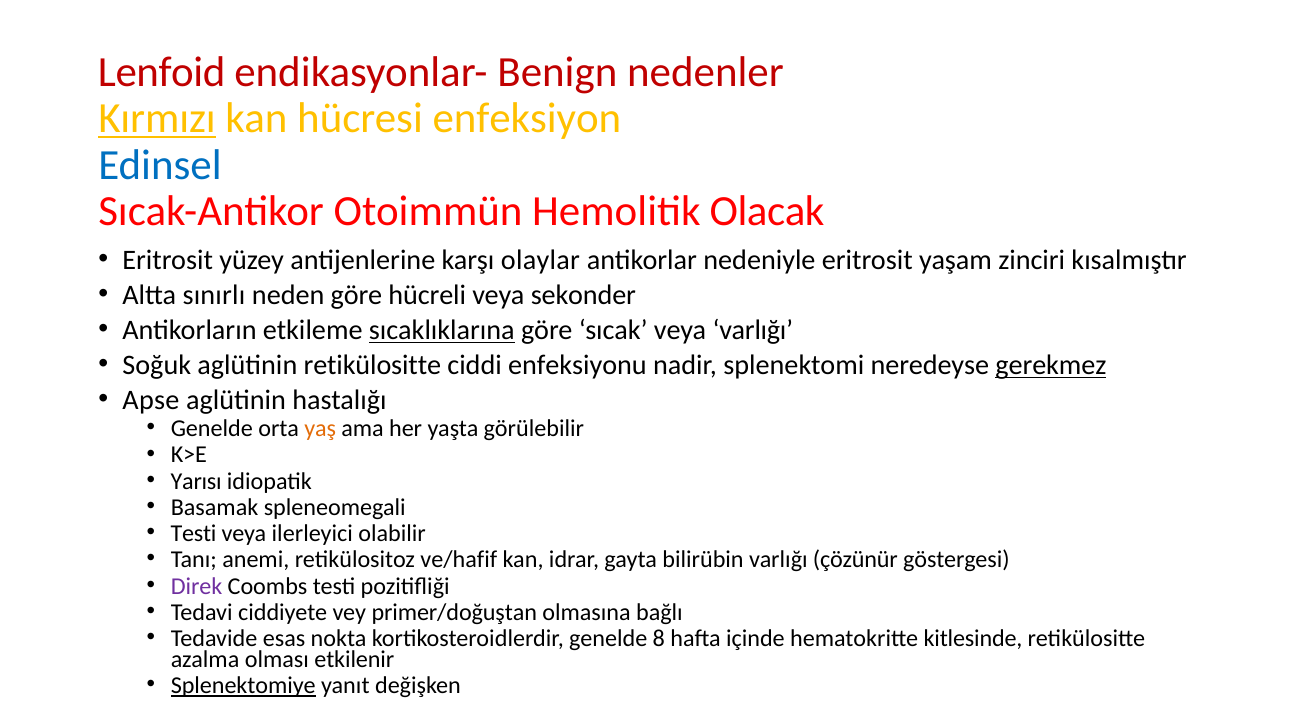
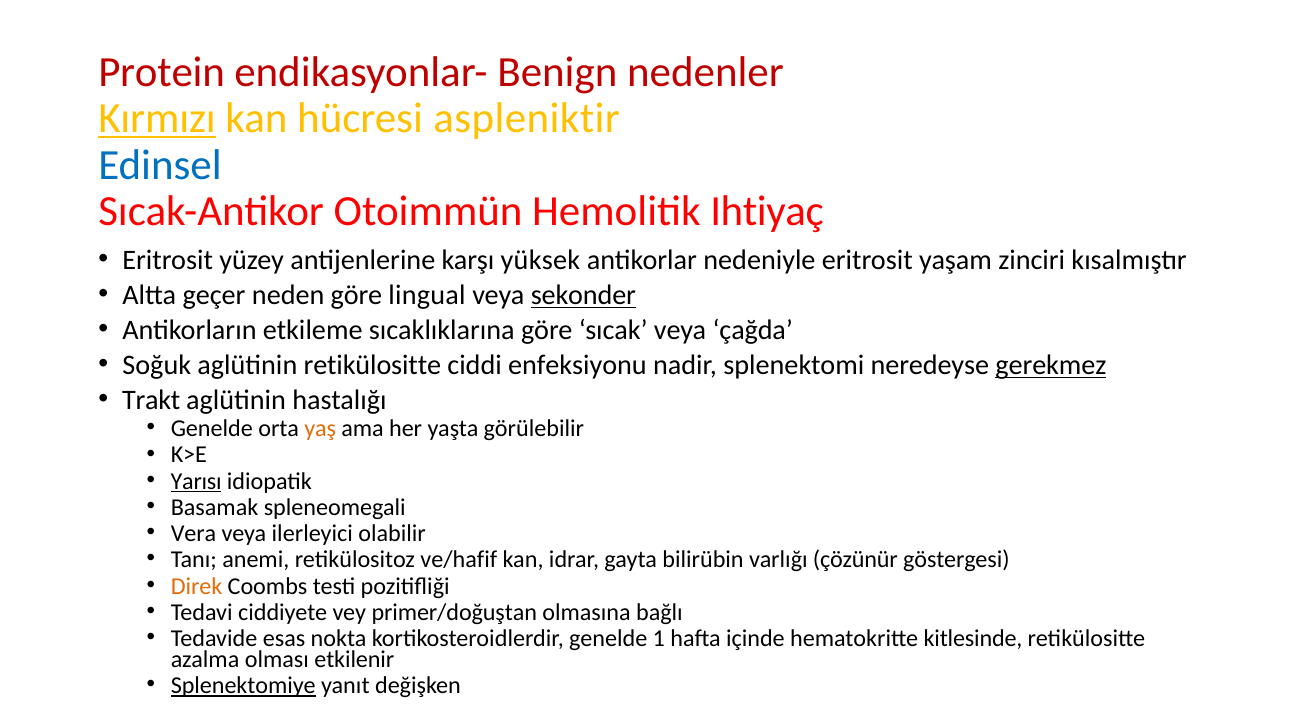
Lenfoid: Lenfoid -> Protein
enfeksiyon: enfeksiyon -> aspleniktir
Olacak: Olacak -> Ihtiyaç
olaylar: olaylar -> yüksek
sınırlı: sınırlı -> geçer
hücreli: hücreli -> lingual
sekonder underline: none -> present
sıcaklıklarına underline: present -> none
veya varlığı: varlığı -> çağda
Apse: Apse -> Trakt
Yarısı underline: none -> present
Testi at (194, 534): Testi -> Vera
Direk colour: purple -> orange
8: 8 -> 1
